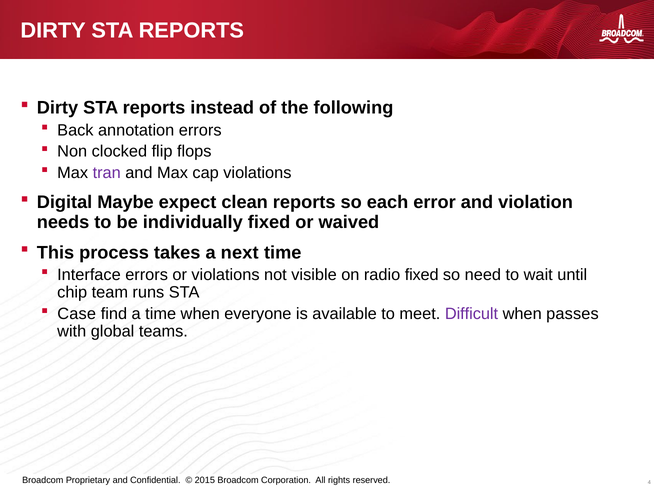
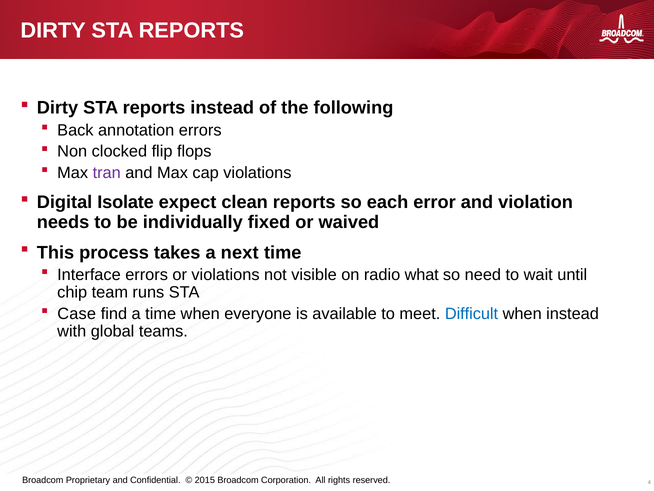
Maybe: Maybe -> Isolate
radio fixed: fixed -> what
Difficult colour: purple -> blue
when passes: passes -> instead
